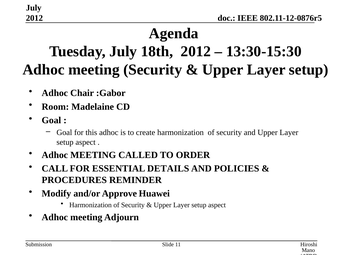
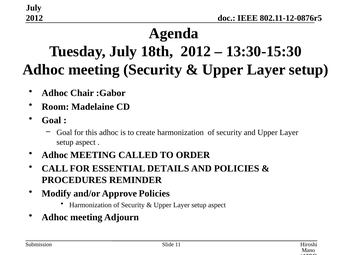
Approve Huawei: Huawei -> Policies
